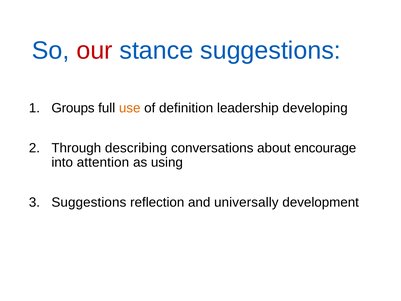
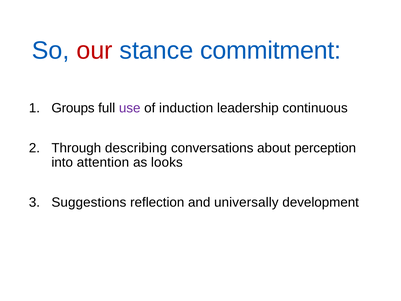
stance suggestions: suggestions -> commitment
use colour: orange -> purple
definition: definition -> induction
developing: developing -> continuous
encourage: encourage -> perception
using: using -> looks
